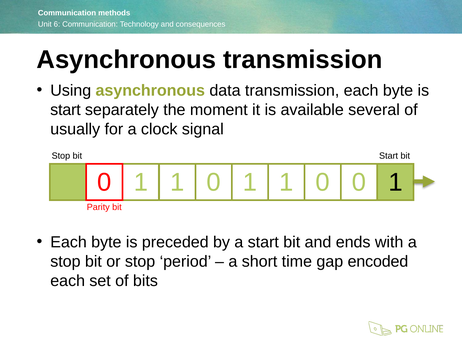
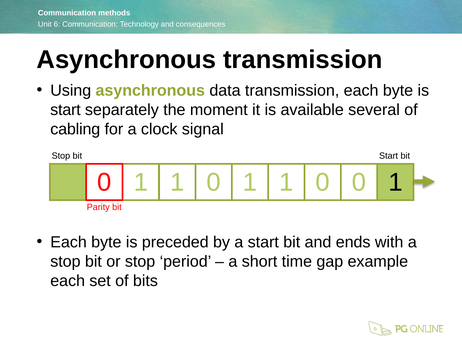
usually: usually -> cabling
encoded: encoded -> example
